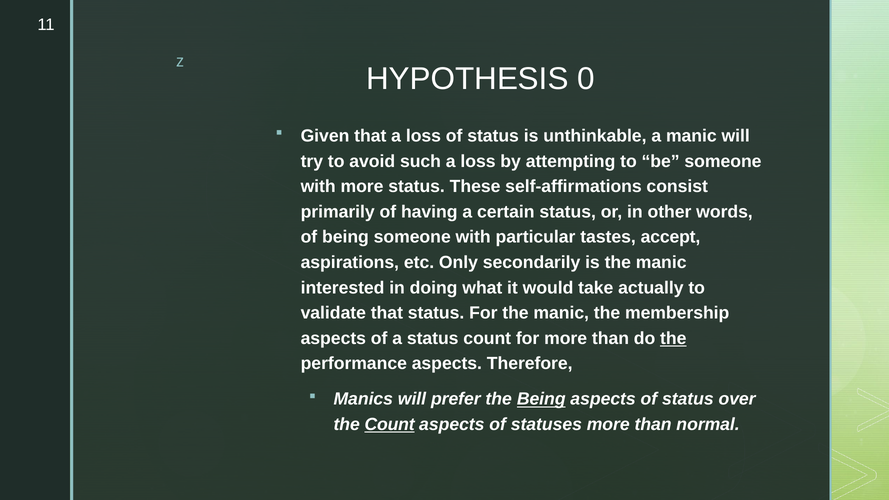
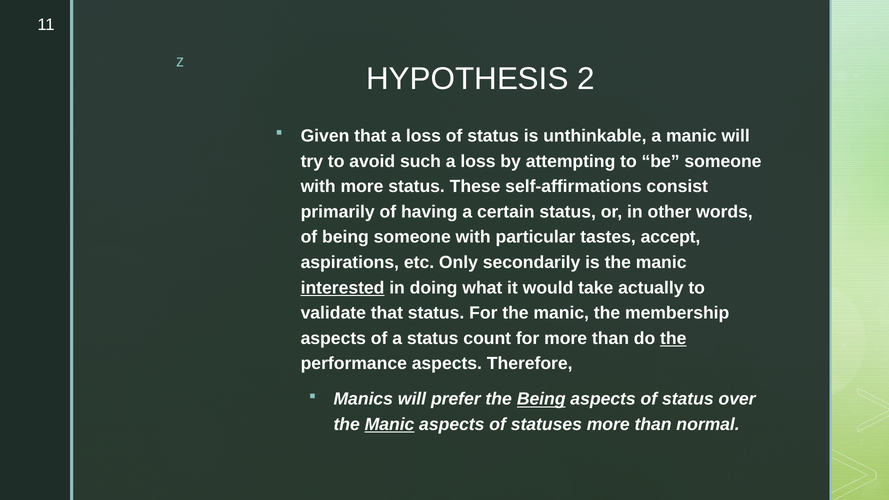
0: 0 -> 2
interested underline: none -> present
Count at (390, 425): Count -> Manic
